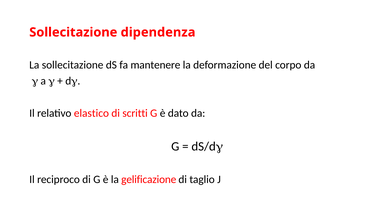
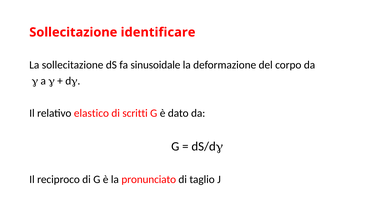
dipendenza: dipendenza -> identificare
mantenere: mantenere -> sinusoidale
gelificazione: gelificazione -> pronunciato
